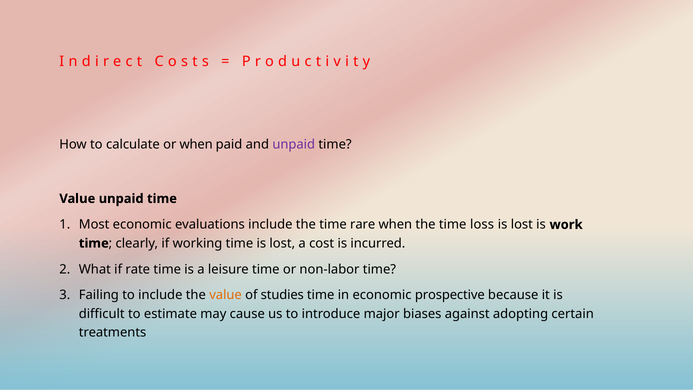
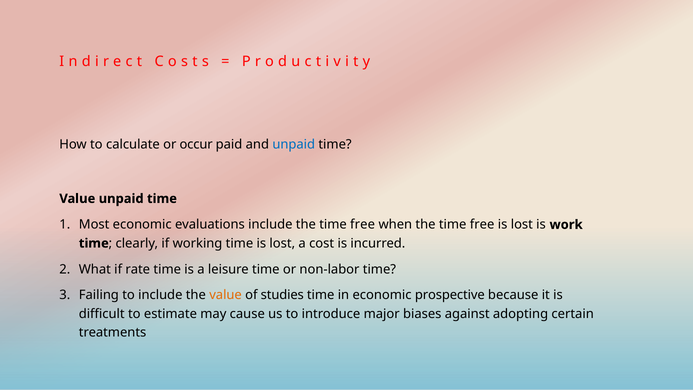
or when: when -> occur
unpaid at (294, 144) colour: purple -> blue
include the time rare: rare -> free
when the time loss: loss -> free
